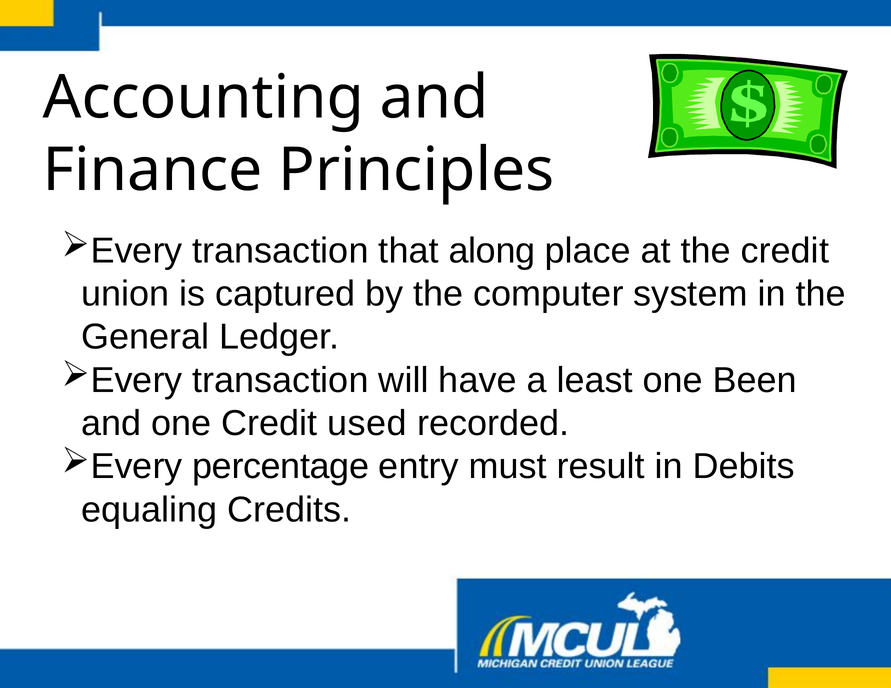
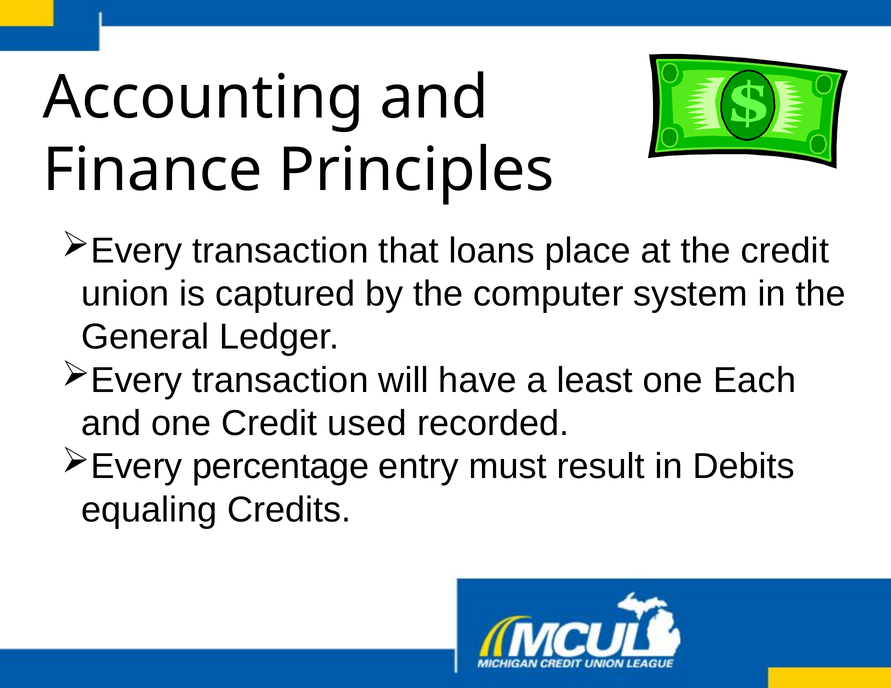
along: along -> loans
Been: Been -> Each
